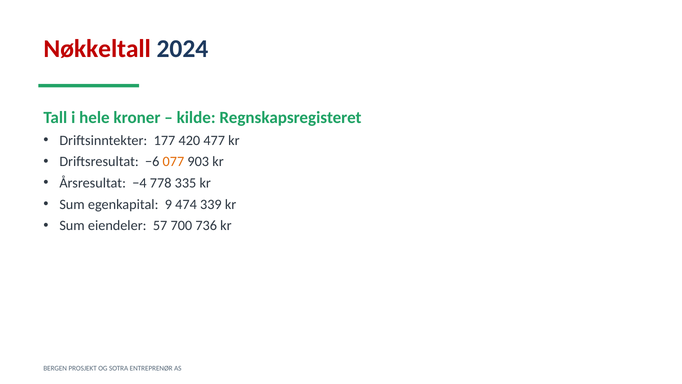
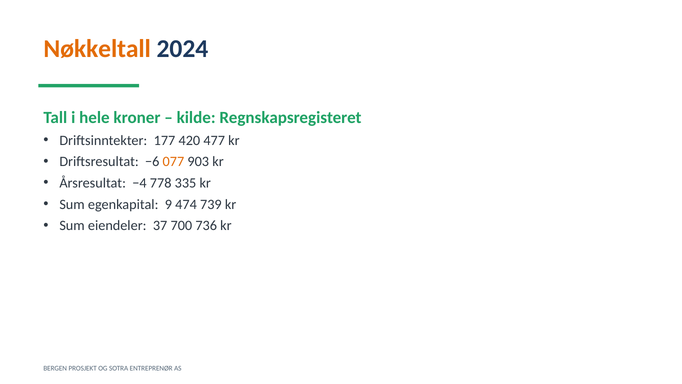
Nøkkeltall colour: red -> orange
339: 339 -> 739
57: 57 -> 37
